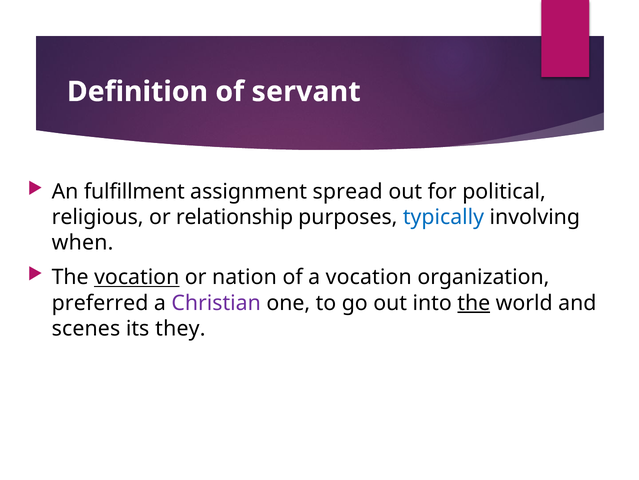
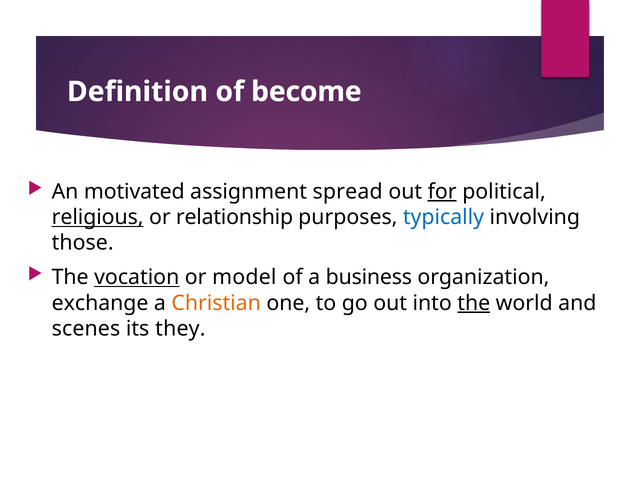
servant: servant -> become
fulfillment: fulfillment -> motivated
for underline: none -> present
religious underline: none -> present
when: when -> those
nation: nation -> model
a vocation: vocation -> business
preferred: preferred -> exchange
Christian colour: purple -> orange
